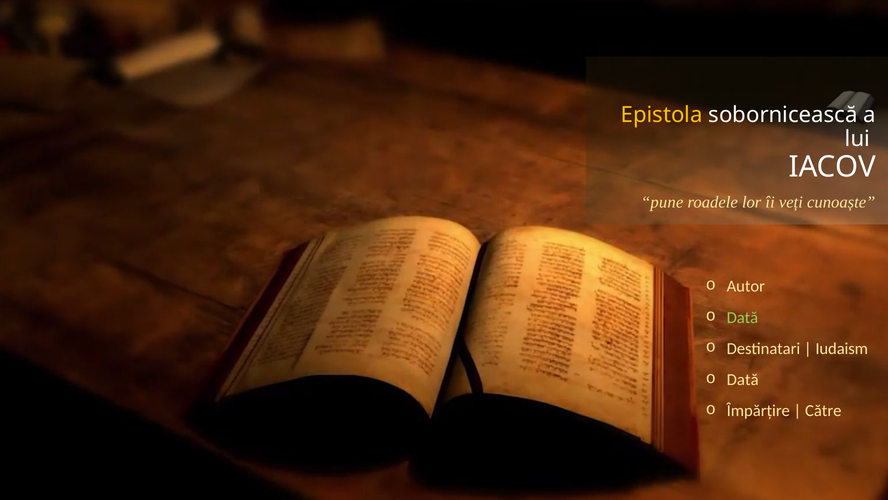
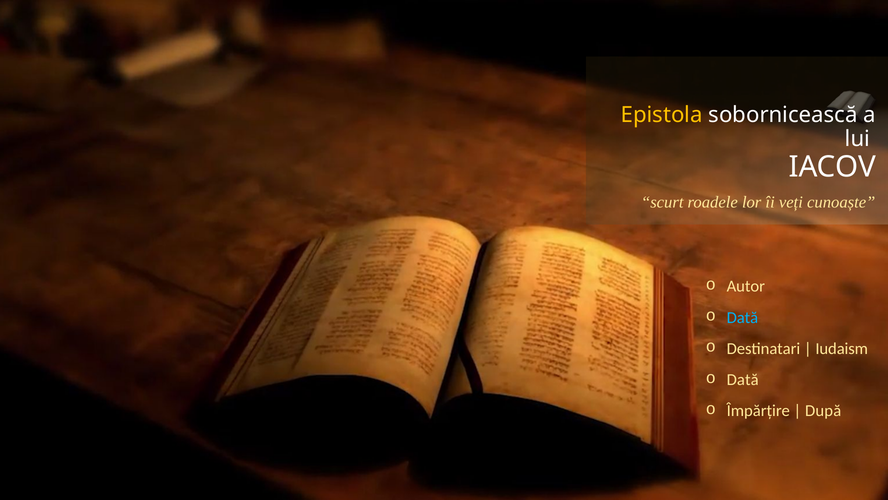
pune: pune -> scurt
Dată at (742, 317) colour: light green -> light blue
Către: Către -> După
